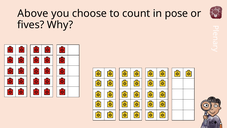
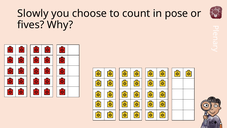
Above: Above -> Slowly
